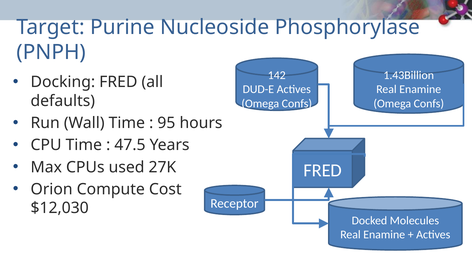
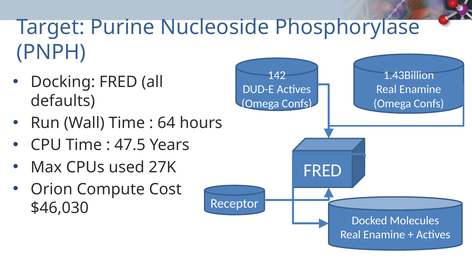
95: 95 -> 64
$12,030: $12,030 -> $46,030
